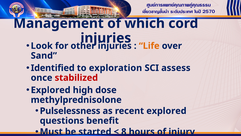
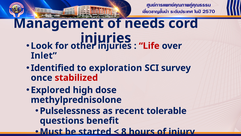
which: which -> needs
Life colour: orange -> red
Sand: Sand -> Inlet
assess: assess -> survey
recent explored: explored -> tolerable
